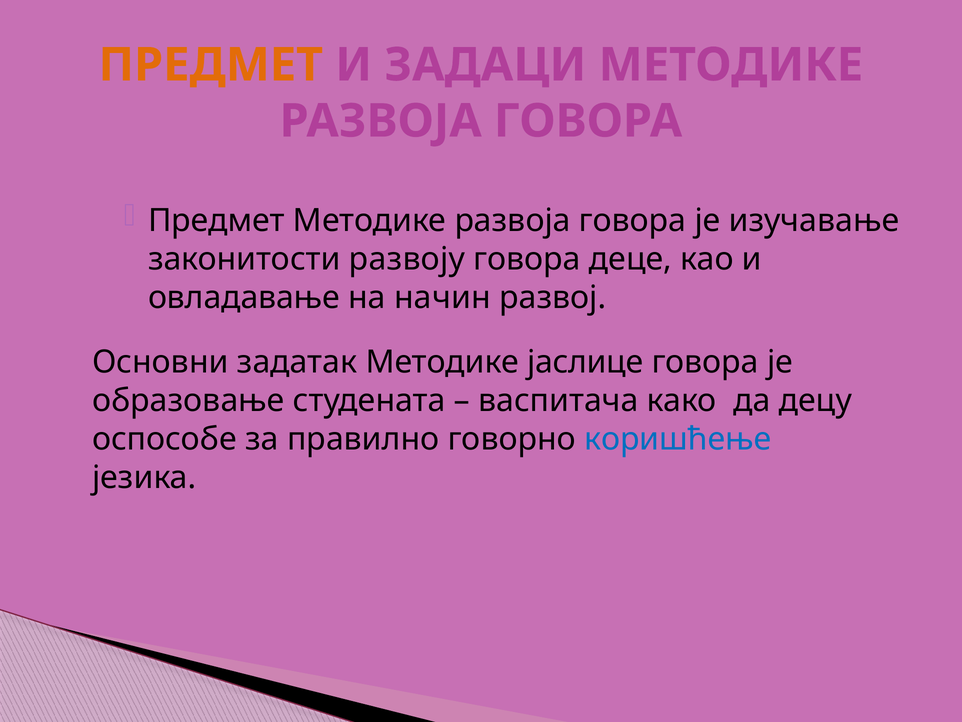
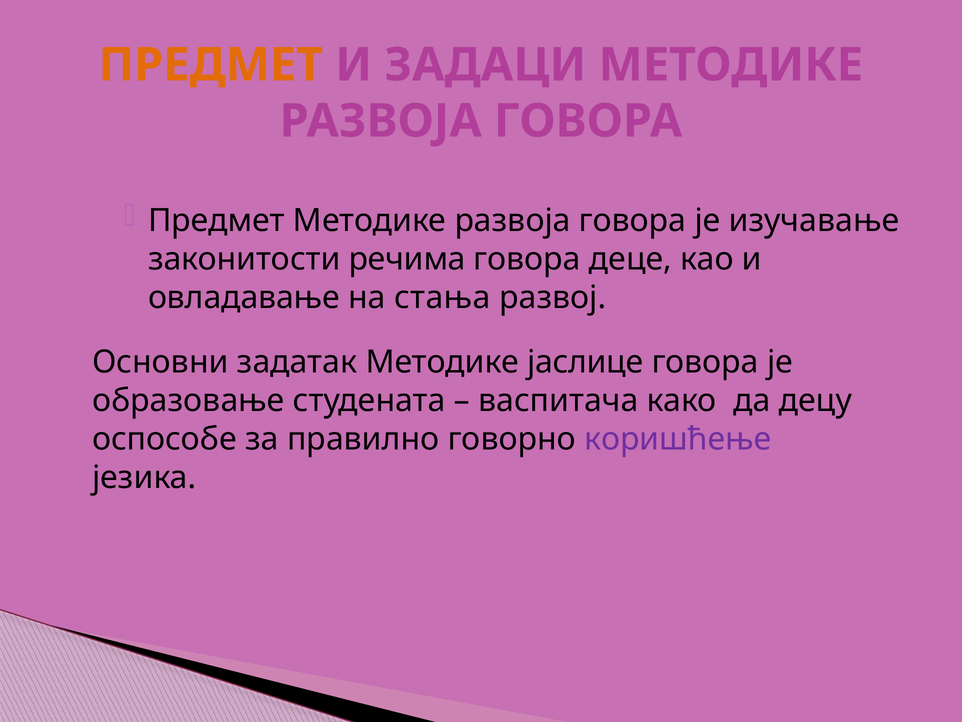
развоју: развоју -> речима
начин: начин -> стања
коришћење colour: blue -> purple
